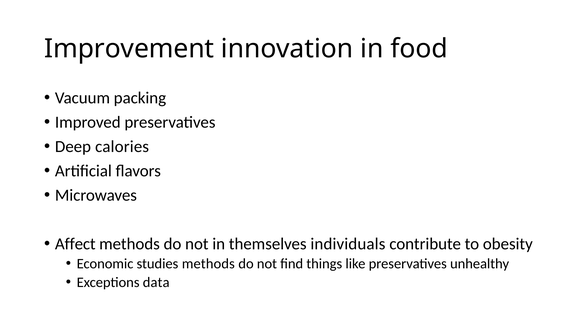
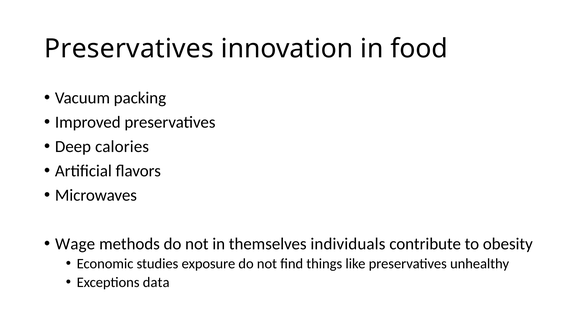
Improvement at (129, 49): Improvement -> Preservatives
Affect: Affect -> Wage
studies methods: methods -> exposure
